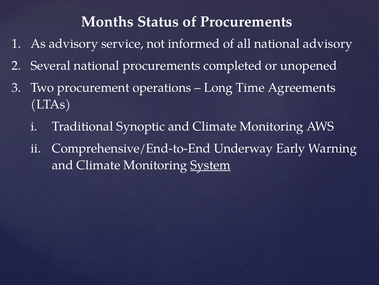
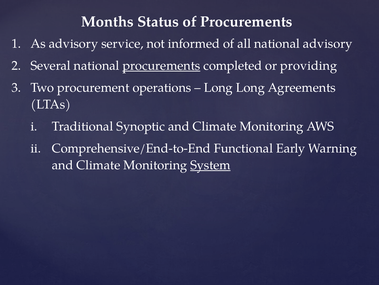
procurements at (161, 66) underline: none -> present
unopened: unopened -> providing
Long Time: Time -> Long
Underway: Underway -> Functional
